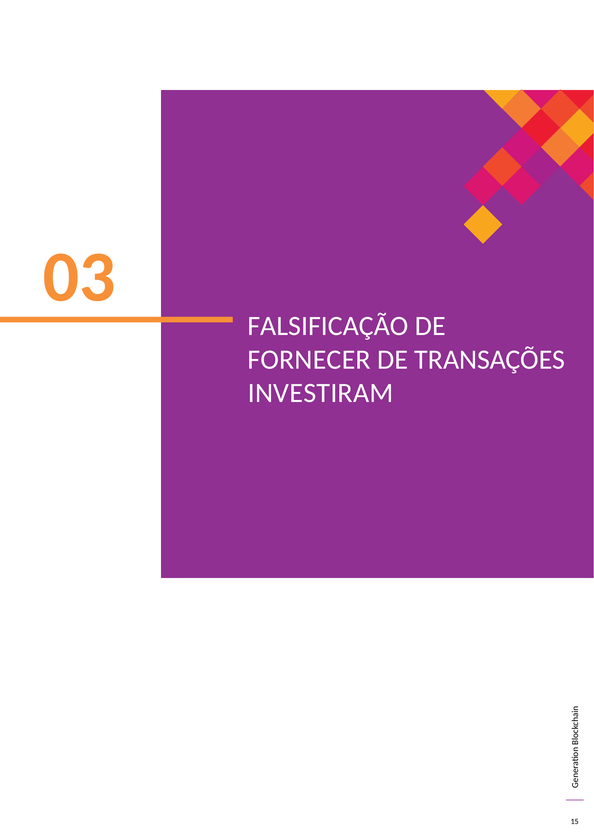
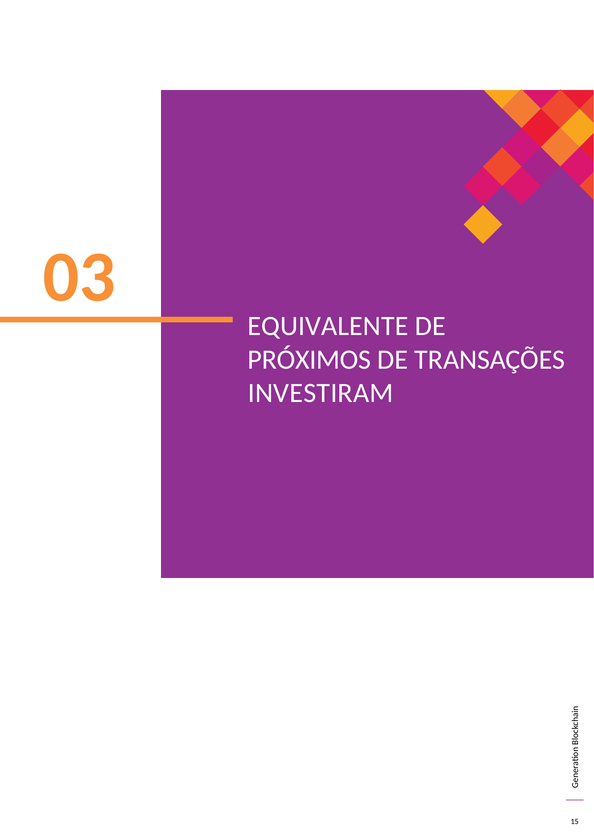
FALSIFICAÇÃO: FALSIFICAÇÃO -> EQUIVALENTE
FORNECER: FORNECER -> PRÓXIMOS
